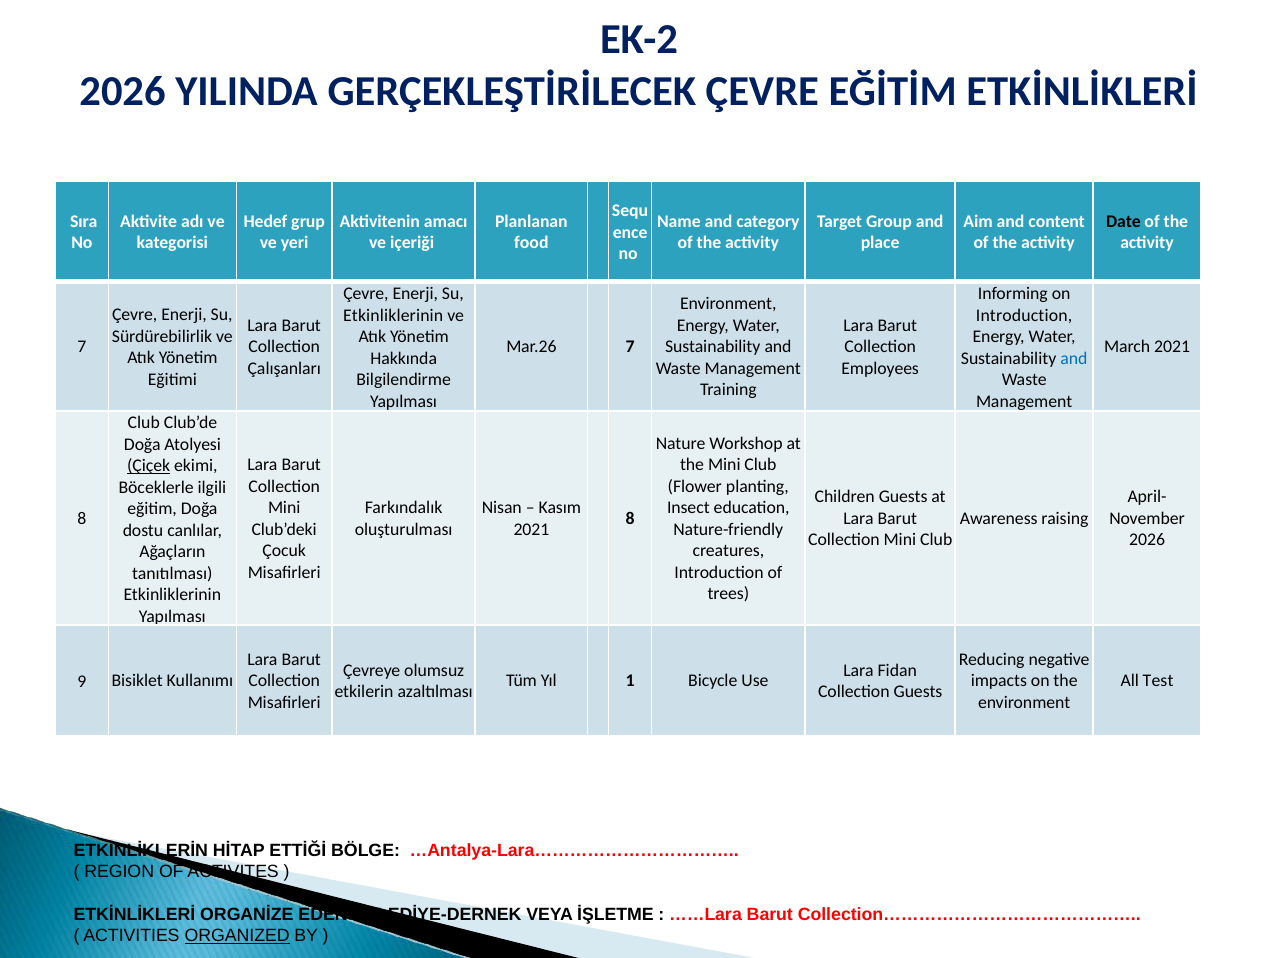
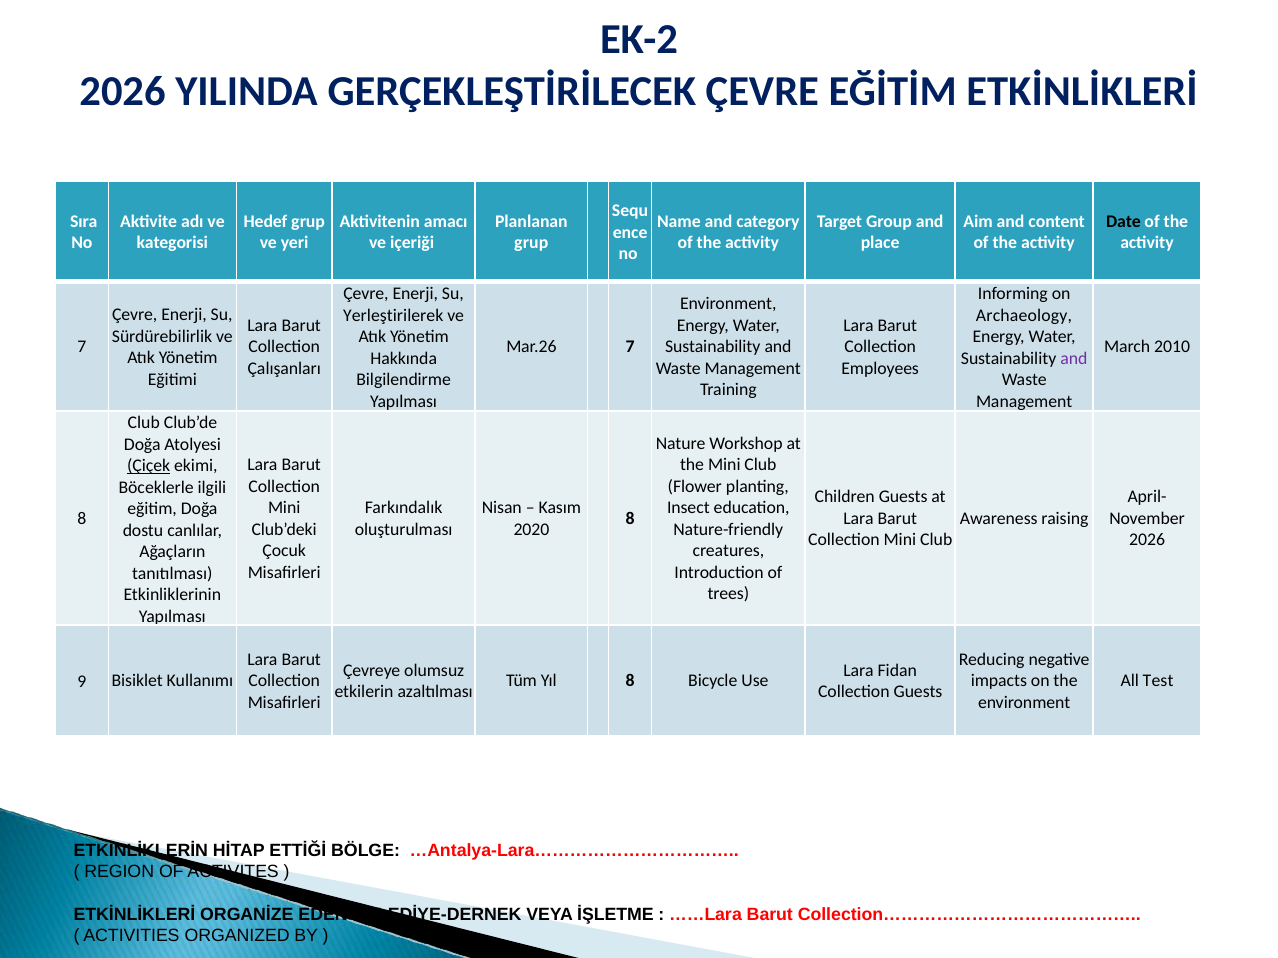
food at (531, 243): food -> grup
Etkinliklerinin at (393, 315): Etkinliklerinin -> Yerleştirilerek
Introduction at (1024, 315): Introduction -> Archaeology
March 2021: 2021 -> 2010
and at (1074, 358) colour: blue -> purple
2021 at (531, 530): 2021 -> 2020
Yıl 1: 1 -> 8
ORGANIZED underline: present -> none
